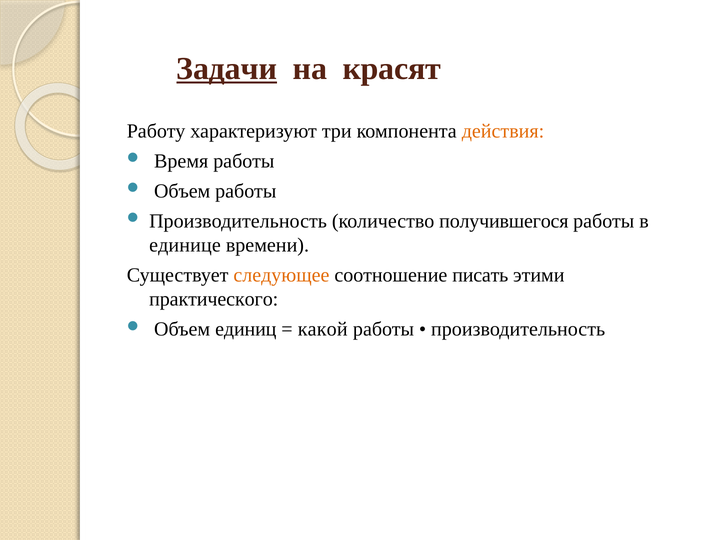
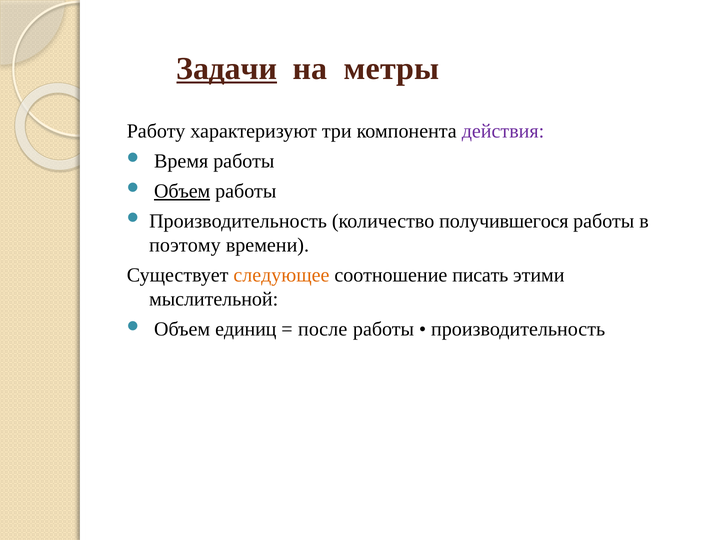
красят: красят -> метры
действия colour: orange -> purple
Объем at (182, 191) underline: none -> present
единице: единице -> поэтому
практического: практического -> мыслительной
какой: какой -> после
